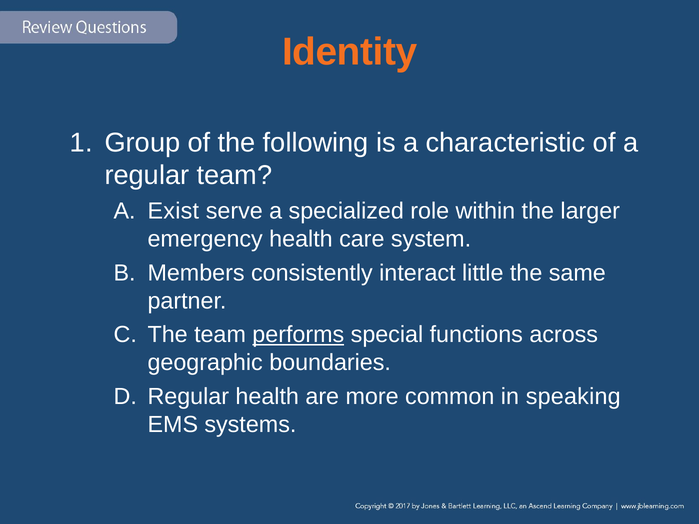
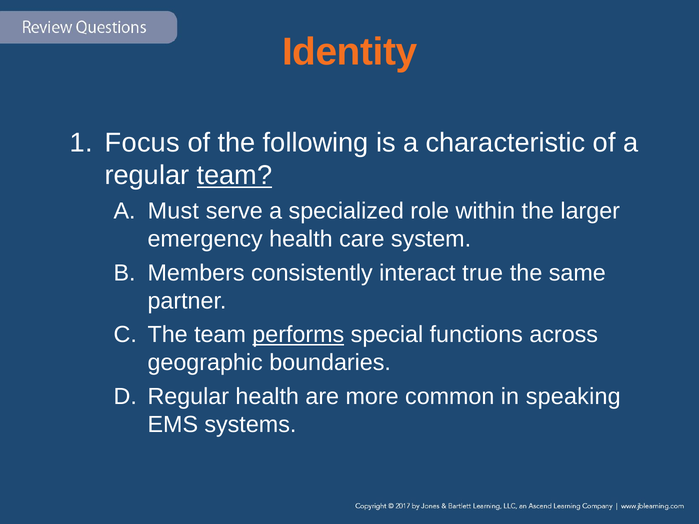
Group: Group -> Focus
team at (234, 176) underline: none -> present
Exist: Exist -> Must
little: little -> true
